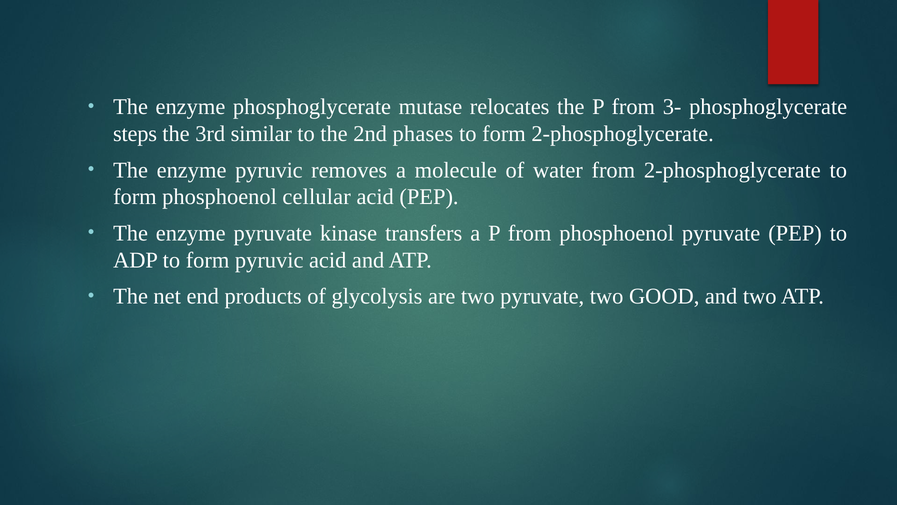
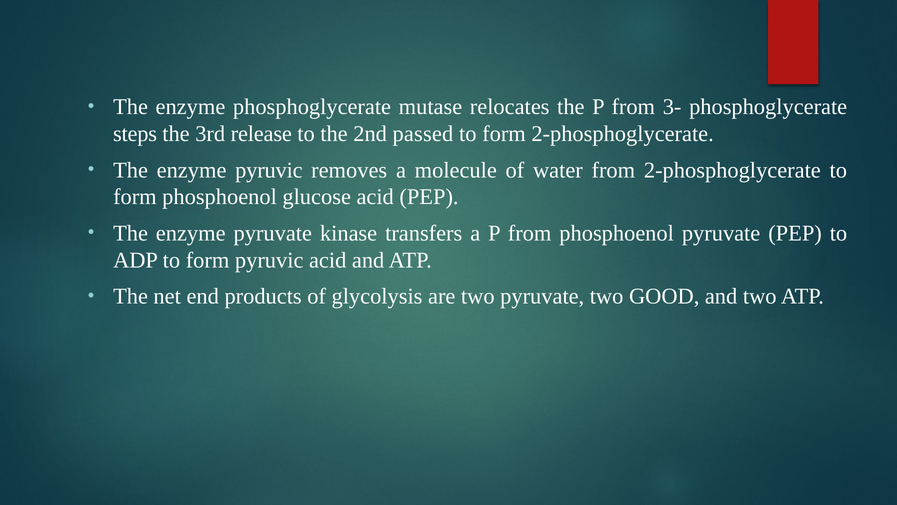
similar: similar -> release
phases: phases -> passed
cellular: cellular -> glucose
